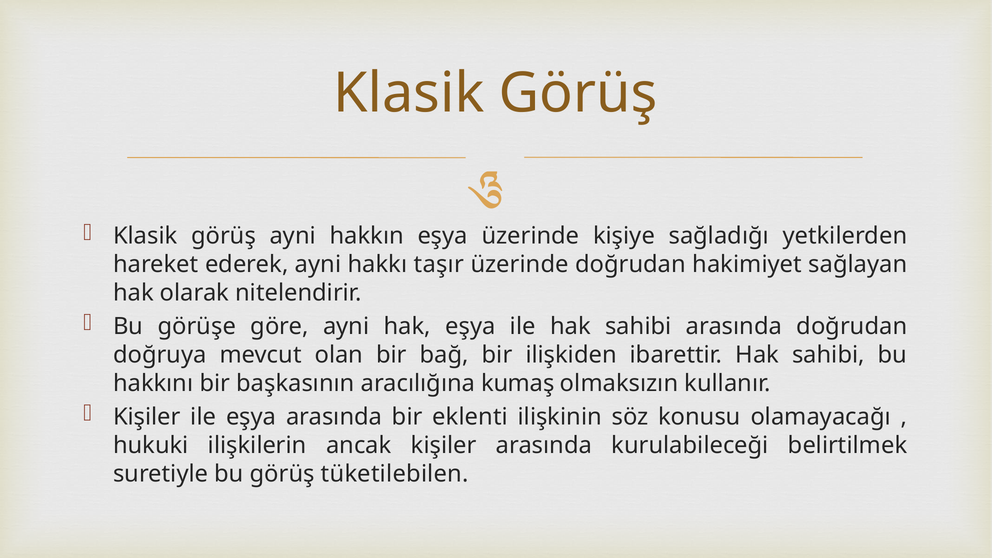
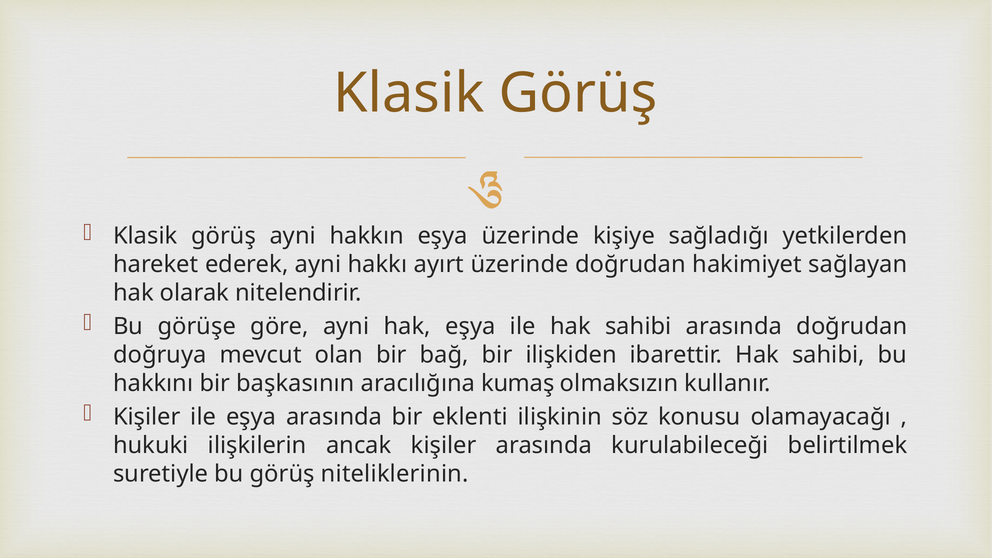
taşır: taşır -> ayırt
tüketilebilen: tüketilebilen -> niteliklerinin
